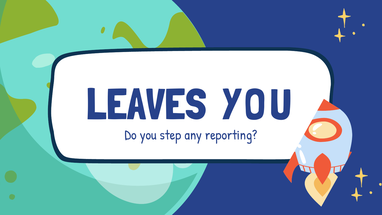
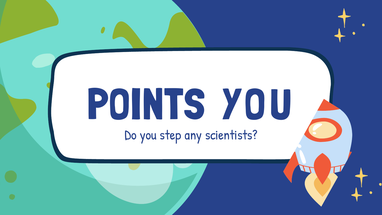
LEAVES: LEAVES -> POINTS
reporting: reporting -> scientists
